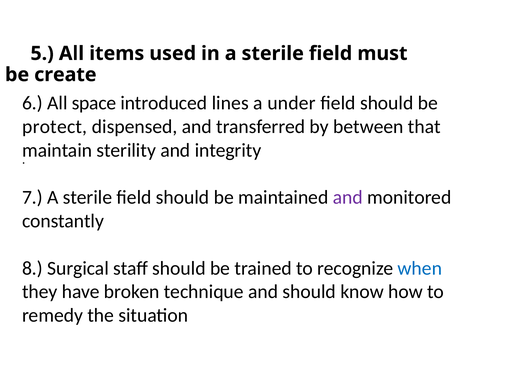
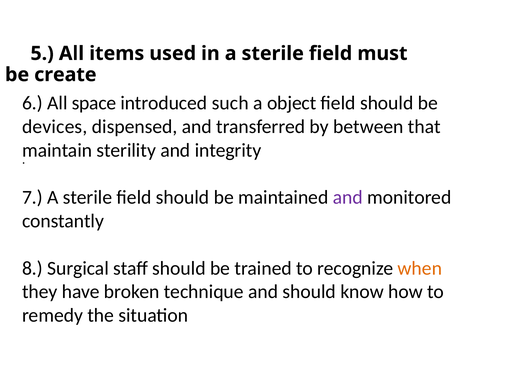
lines: lines -> such
under: under -> object
protect: protect -> devices
when colour: blue -> orange
